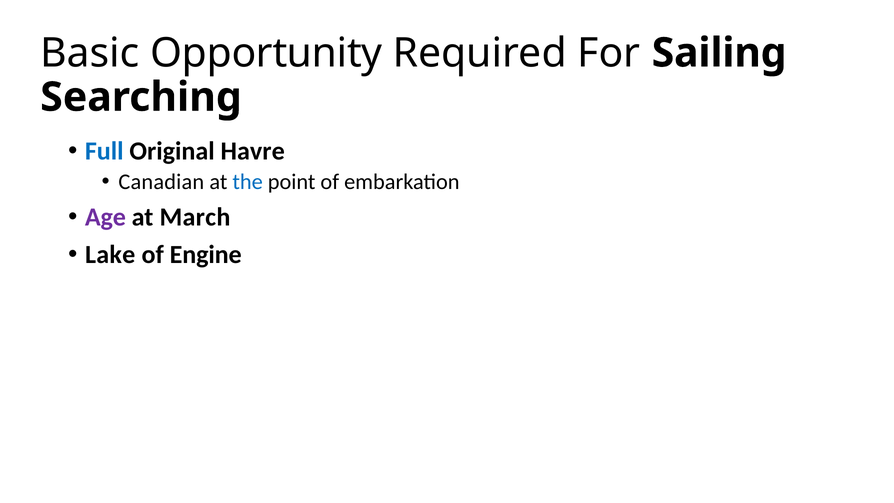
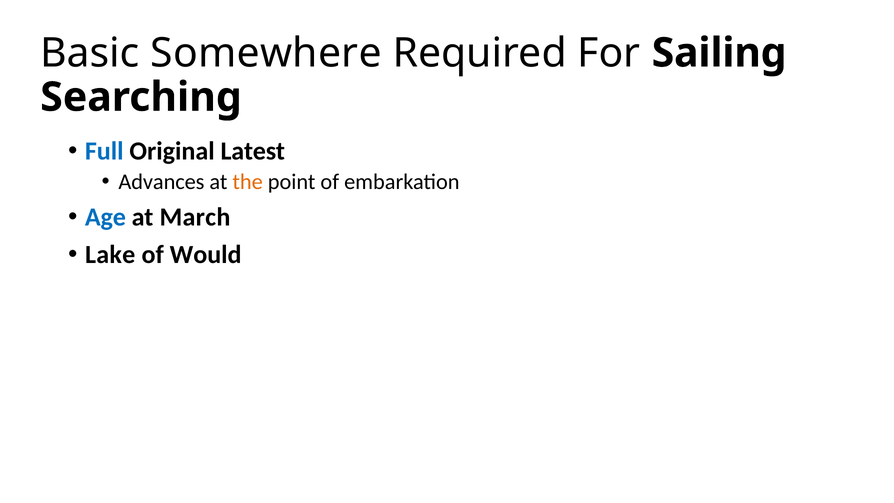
Opportunity: Opportunity -> Somewhere
Havre: Havre -> Latest
Canadian: Canadian -> Advances
the colour: blue -> orange
Age colour: purple -> blue
Engine: Engine -> Would
